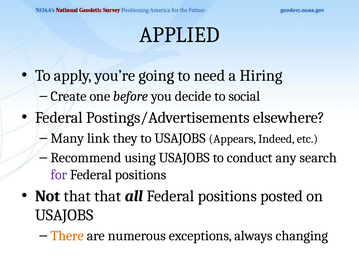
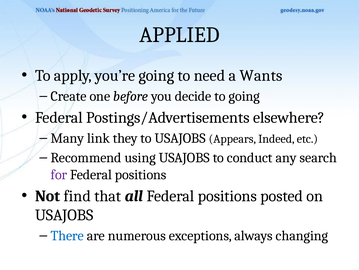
Hiring: Hiring -> Wants
to social: social -> going
Not that: that -> find
There colour: orange -> blue
